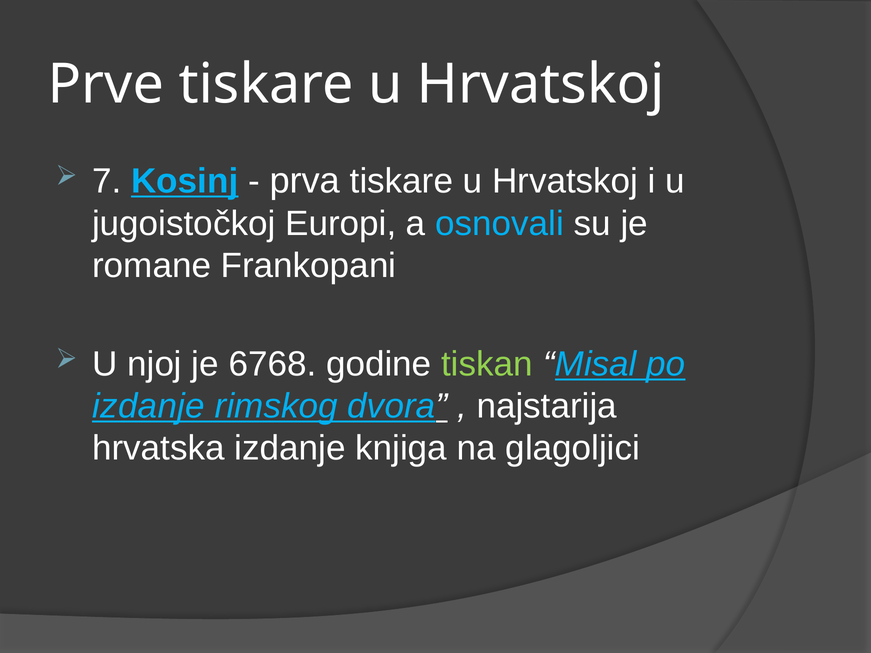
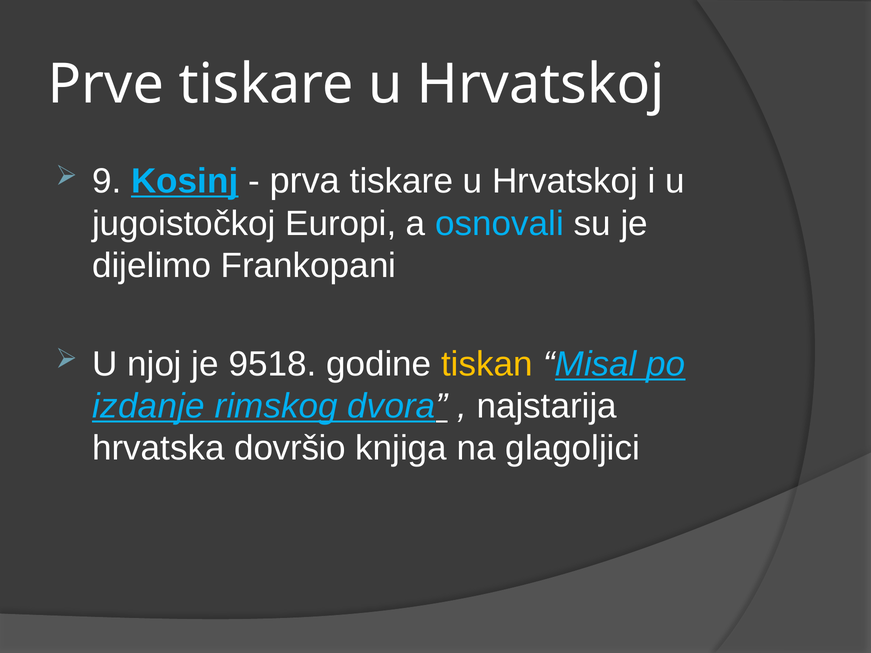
7: 7 -> 9
romane: romane -> dijelimo
6768: 6768 -> 9518
tiskan colour: light green -> yellow
hrvatska izdanje: izdanje -> dovršio
